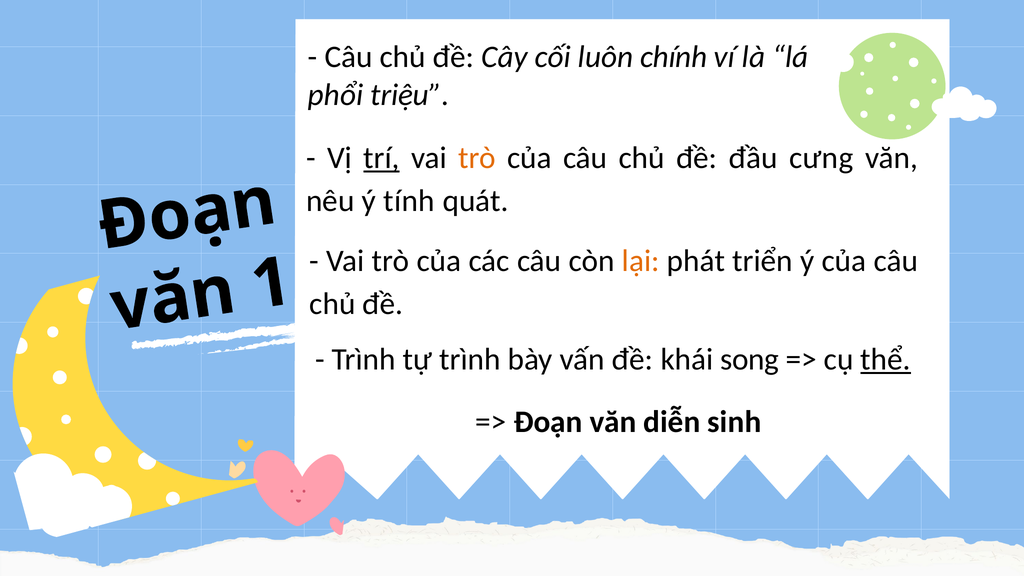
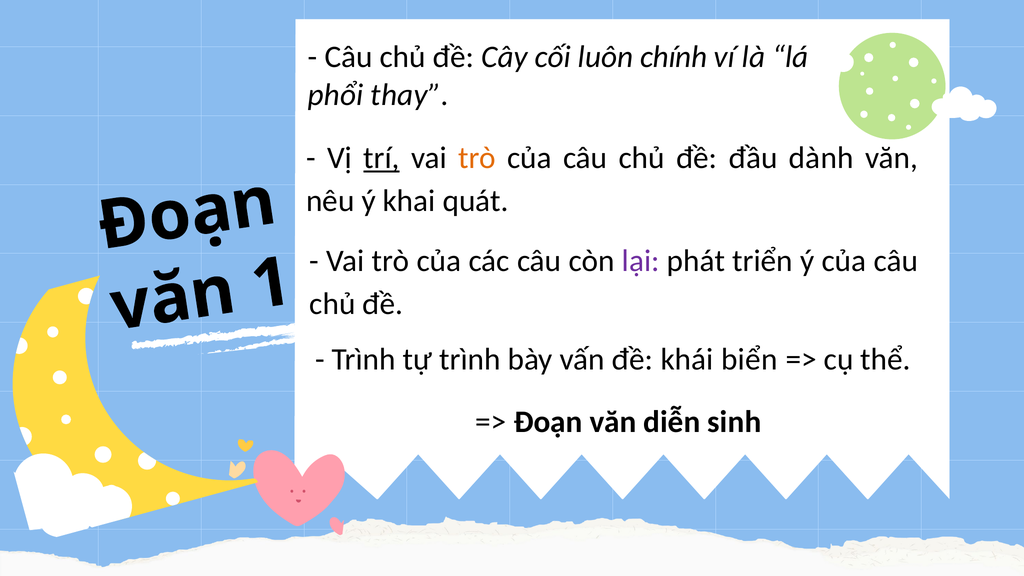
triệu: triệu -> thay
cưng: cưng -> dành
tính: tính -> khai
lại colour: orange -> purple
song: song -> biển
thể underline: present -> none
